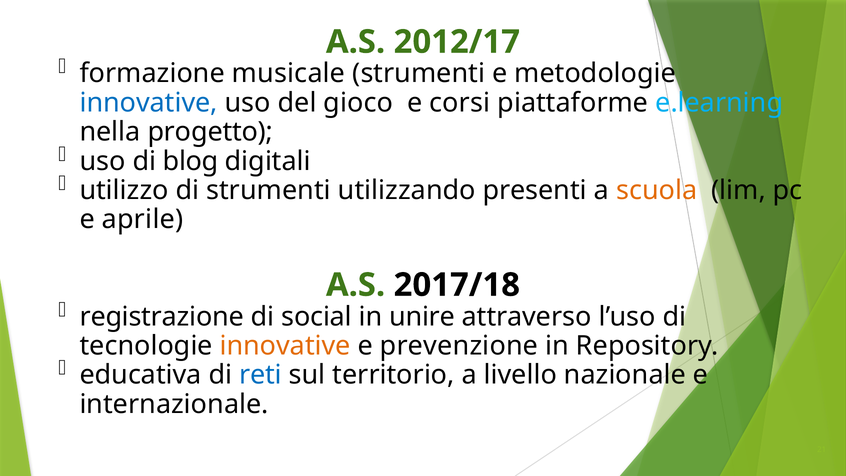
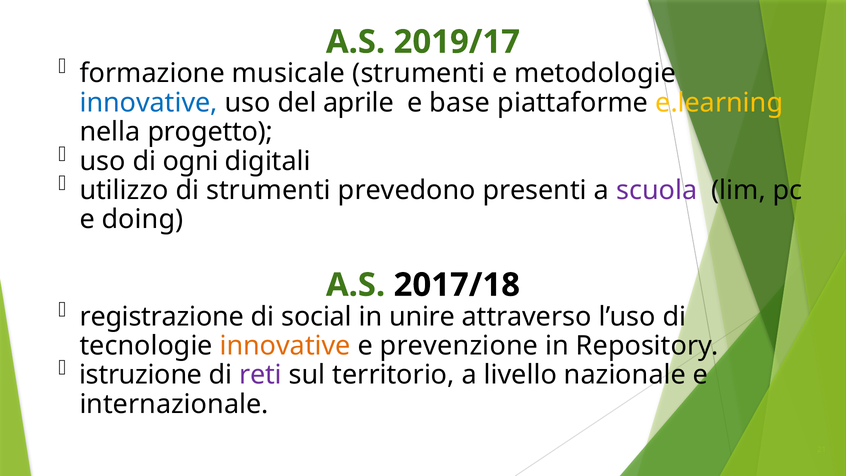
2012/17: 2012/17 -> 2019/17
gioco: gioco -> aprile
corsi: corsi -> base
e.learning colour: light blue -> yellow
blog: blog -> ogni
utilizzando: utilizzando -> prevedono
scuola colour: orange -> purple
aprile: aprile -> doing
educativa: educativa -> istruzione
reti colour: blue -> purple
